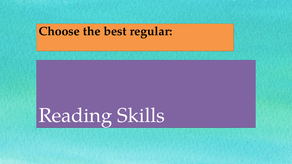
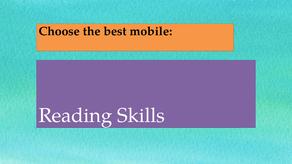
regular: regular -> mobile
